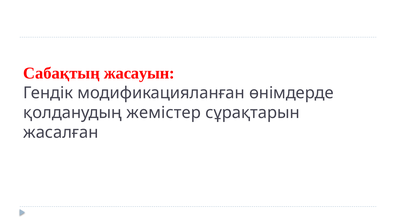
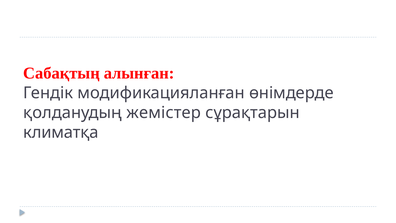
жасауын: жасауын -> алынған
жасалған: жасалған -> климатқа
